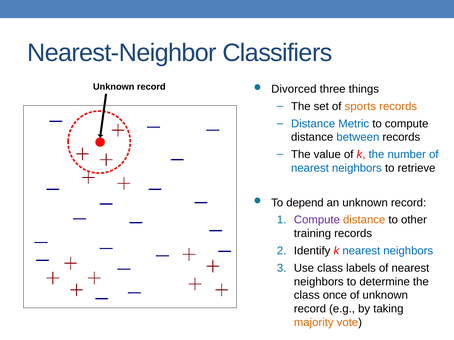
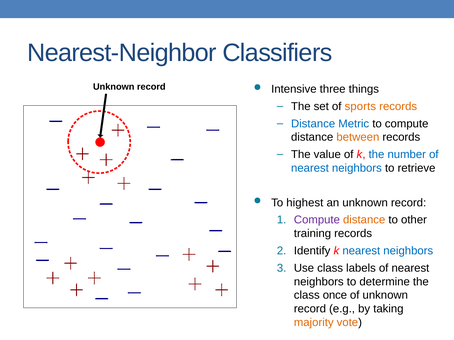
Divorced: Divorced -> Intensive
between colour: blue -> orange
depend: depend -> highest
